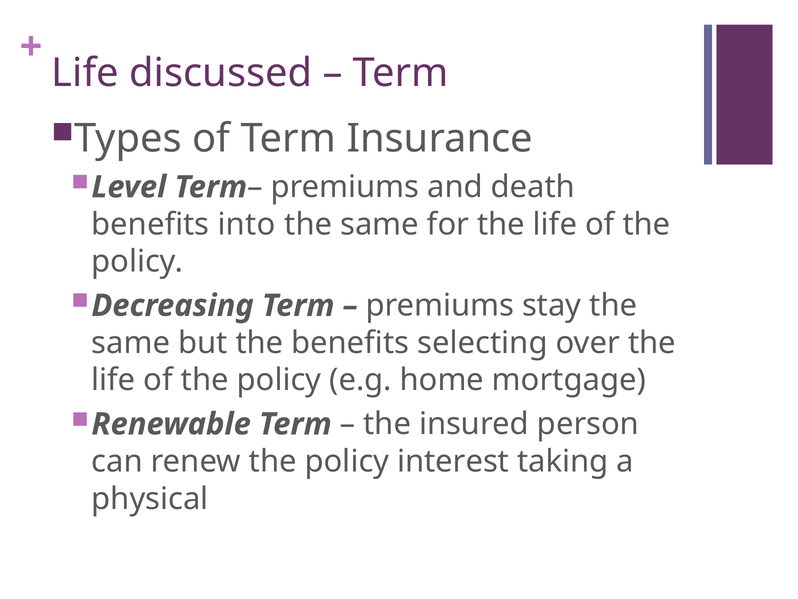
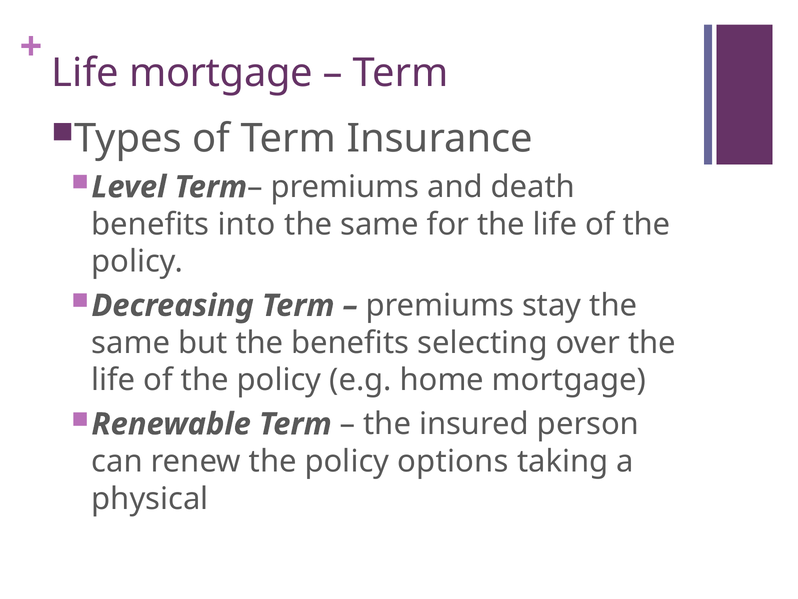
Life discussed: discussed -> mortgage
interest: interest -> options
